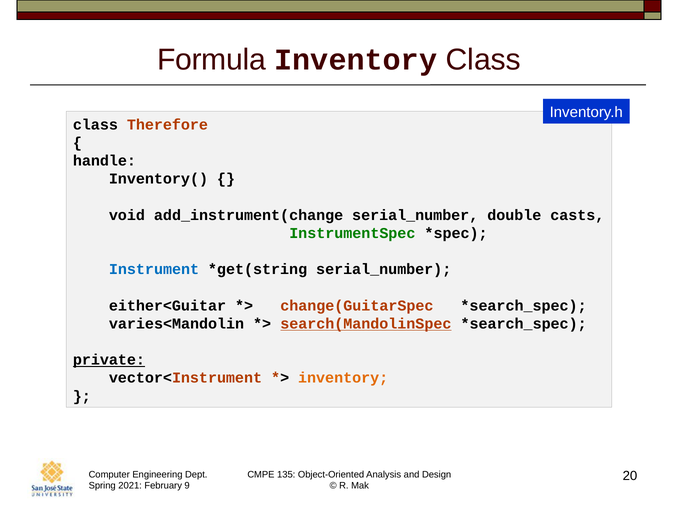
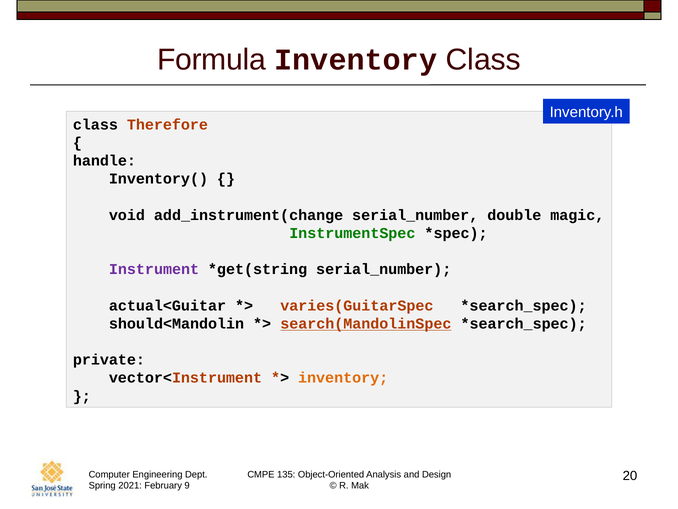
casts: casts -> magic
Instrument colour: blue -> purple
either<Guitar: either<Guitar -> actual<Guitar
change(GuitarSpec: change(GuitarSpec -> varies(GuitarSpec
varies<Mandolin: varies<Mandolin -> should<Mandolin
private underline: present -> none
